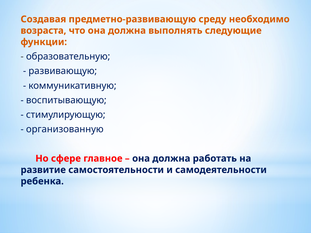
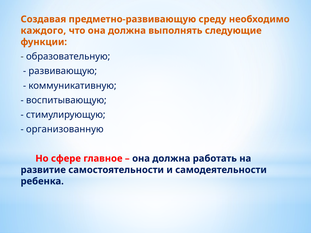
возраста: возраста -> каждого
